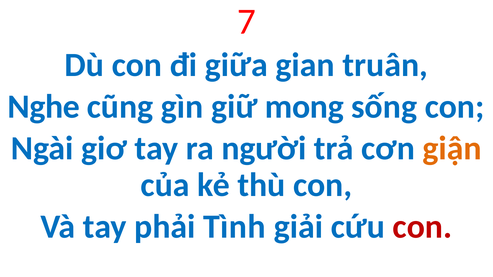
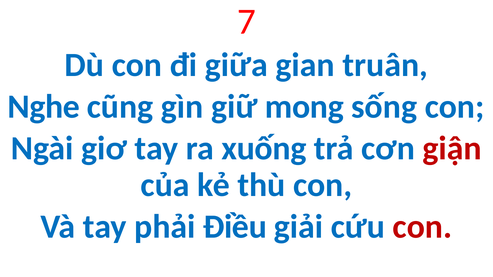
người: người -> xuống
giận colour: orange -> red
Tình: Tình -> Điều
